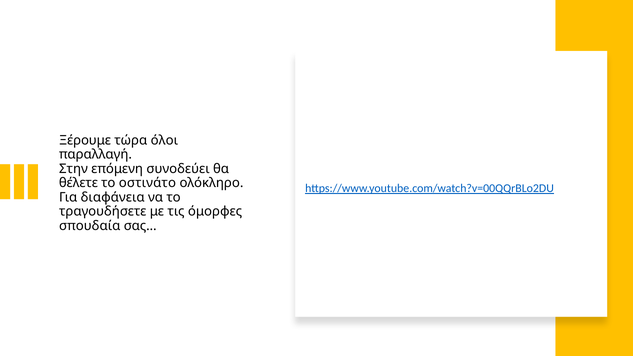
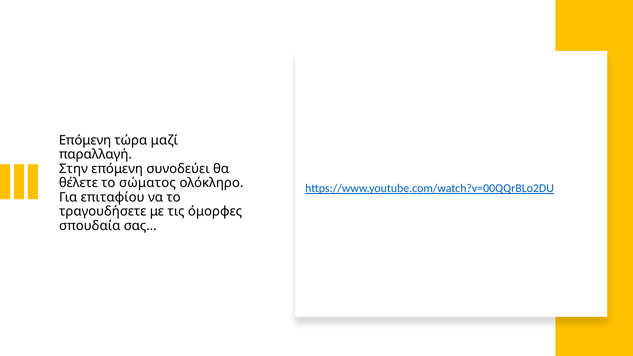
Ξέρουμε at (85, 140): Ξέρουμε -> Επόμενη
όλοι: όλοι -> μαζί
οστινάτο: οστινάτο -> σώματος
διαφάνεια: διαφάνεια -> επιταφίου
